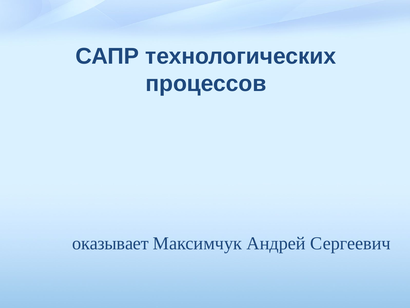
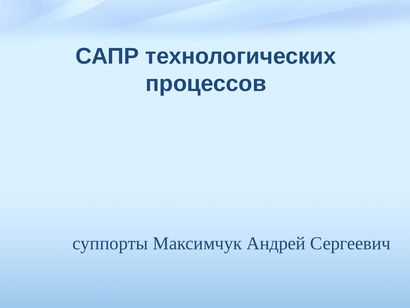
оказывает: оказывает -> суппорты
